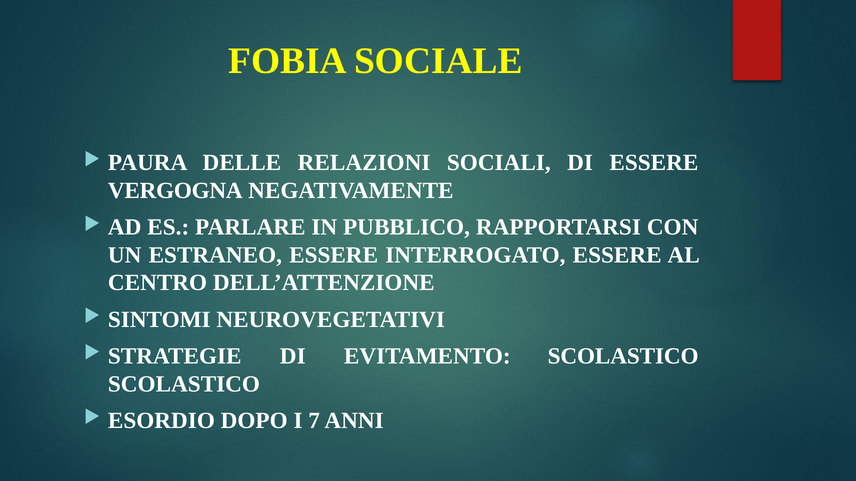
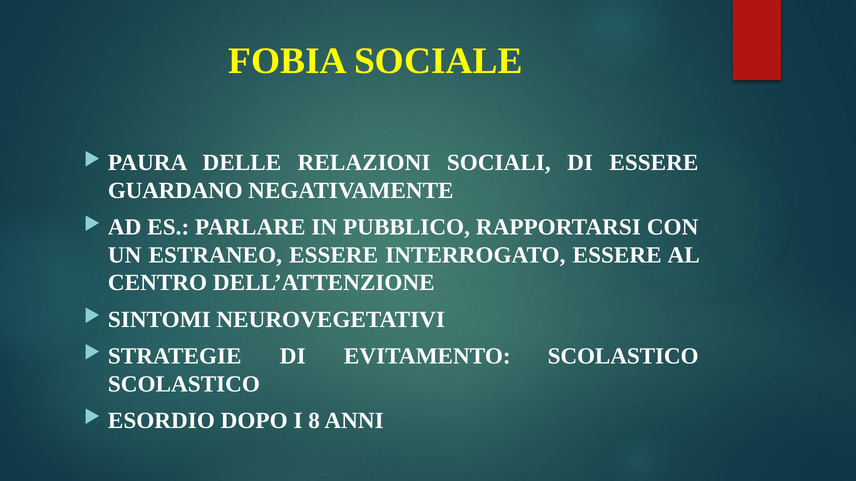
VERGOGNA: VERGOGNA -> GUARDANO
7: 7 -> 8
